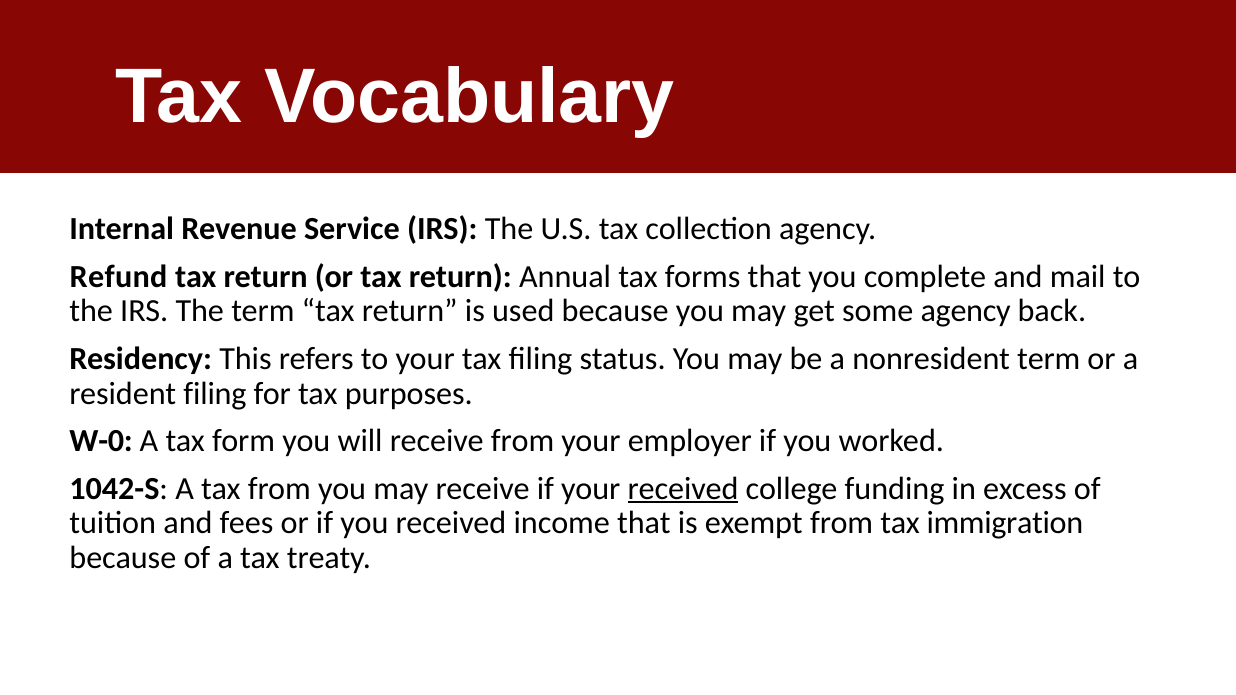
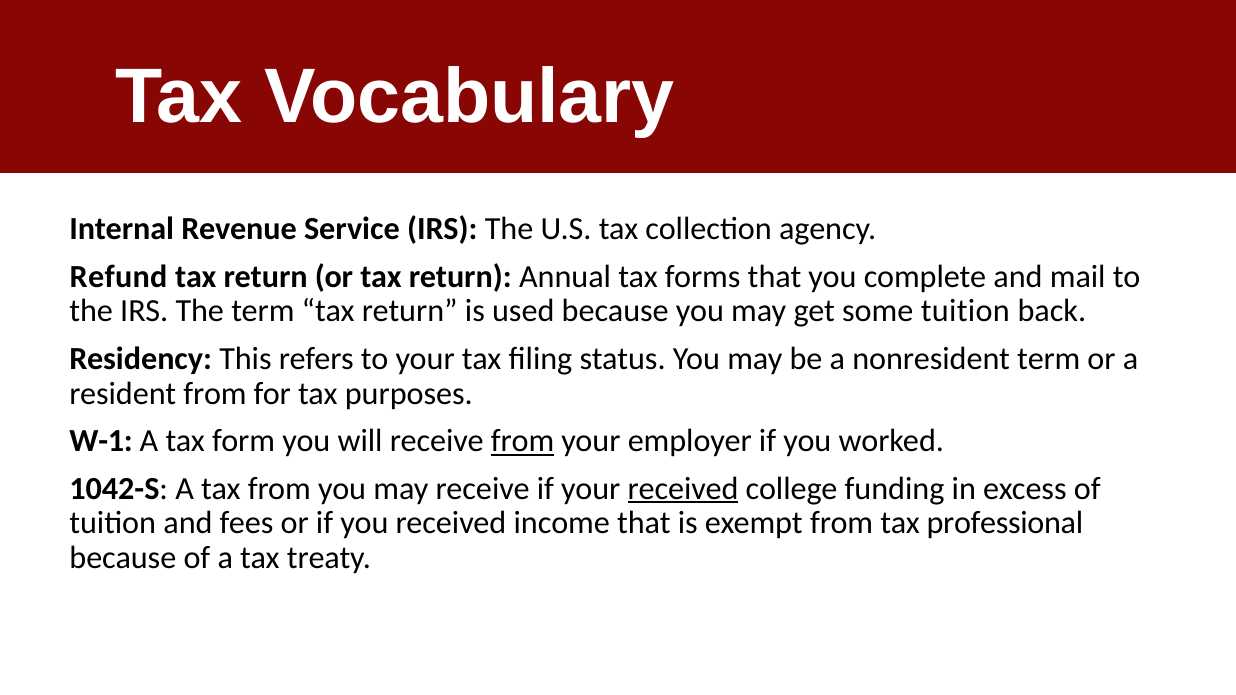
some agency: agency -> tuition
resident filing: filing -> from
W-0: W-0 -> W-1
from at (523, 441) underline: none -> present
immigration: immigration -> professional
